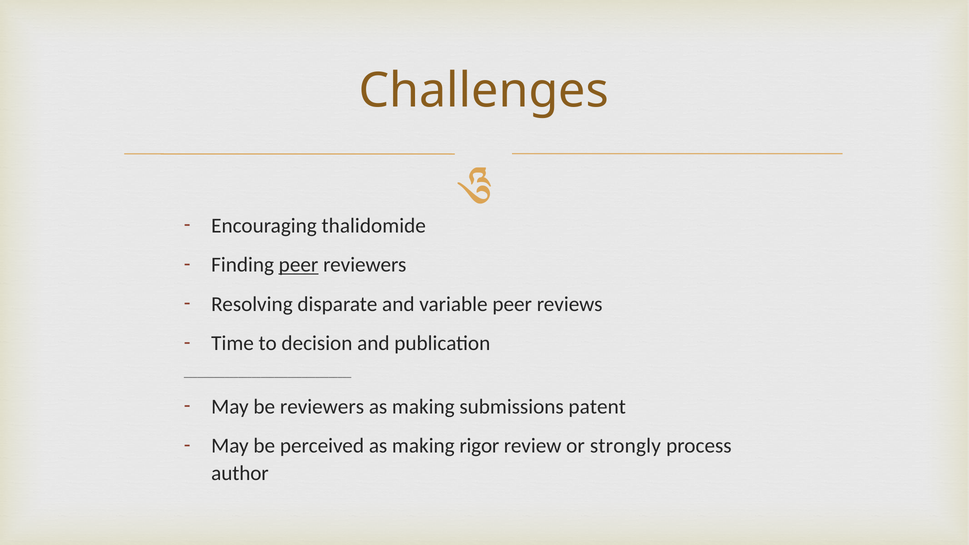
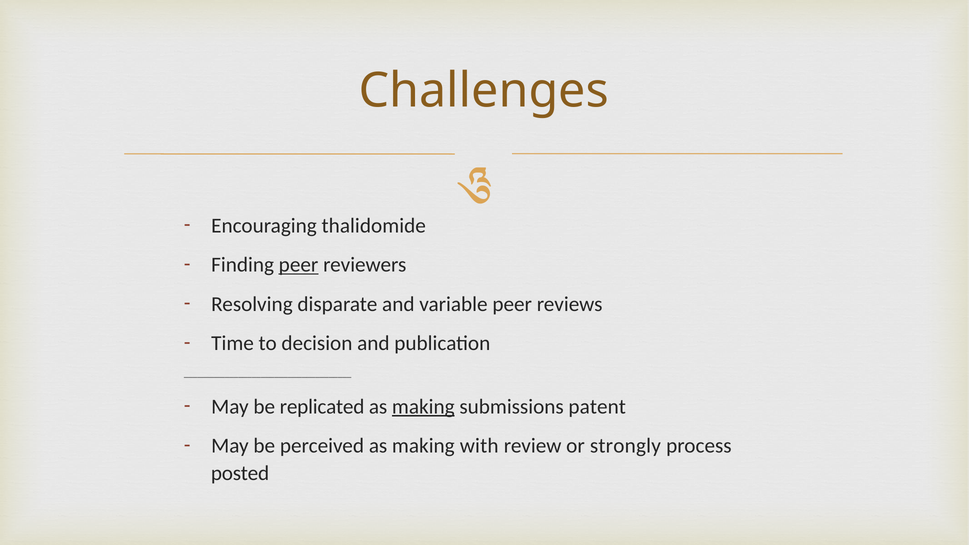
be reviewers: reviewers -> replicated
making at (423, 407) underline: none -> present
rigor: rigor -> with
author: author -> posted
